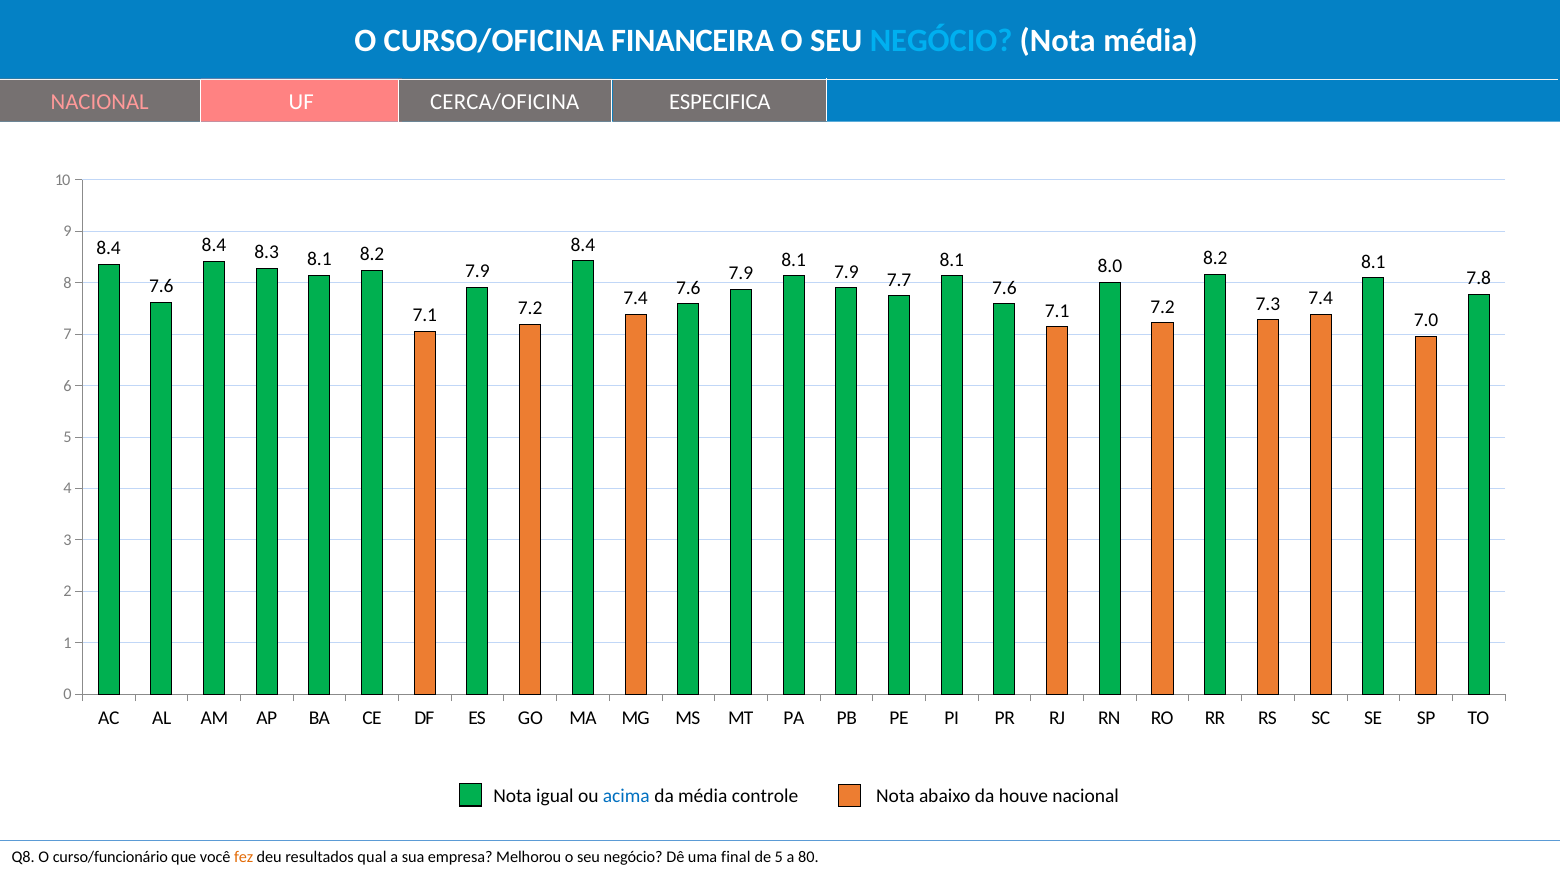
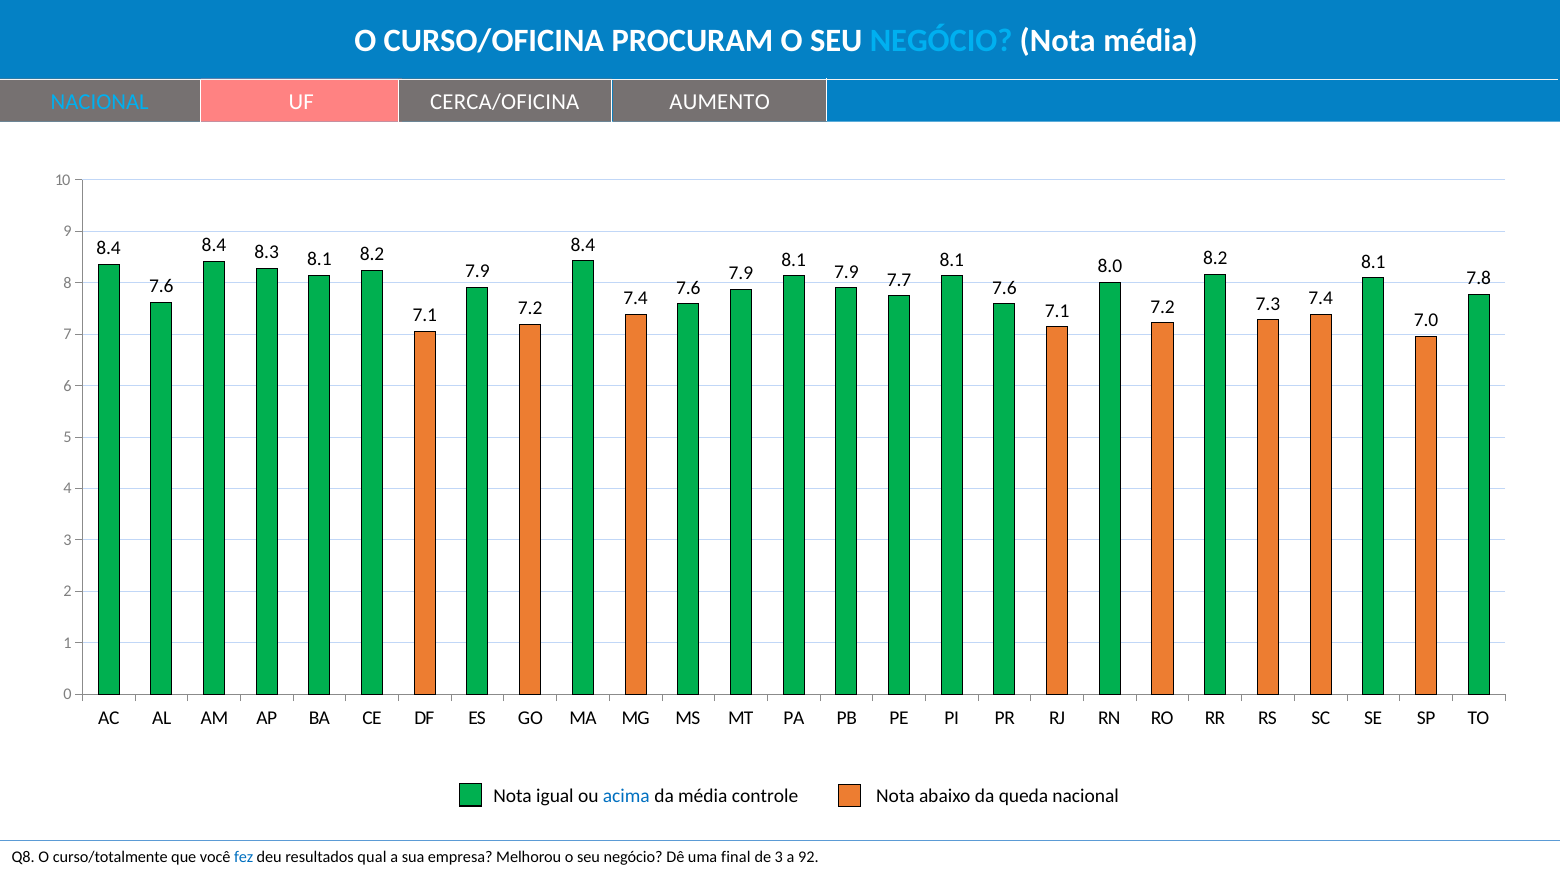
FINANCEIRA: FINANCEIRA -> PROCURAM
NACIONAL at (100, 102) colour: pink -> light blue
ESPECIFICA: ESPECIFICA -> AUMENTO
houve: houve -> queda
curso/funcionário: curso/funcionário -> curso/totalmente
fez colour: orange -> blue
de 5: 5 -> 3
80: 80 -> 92
